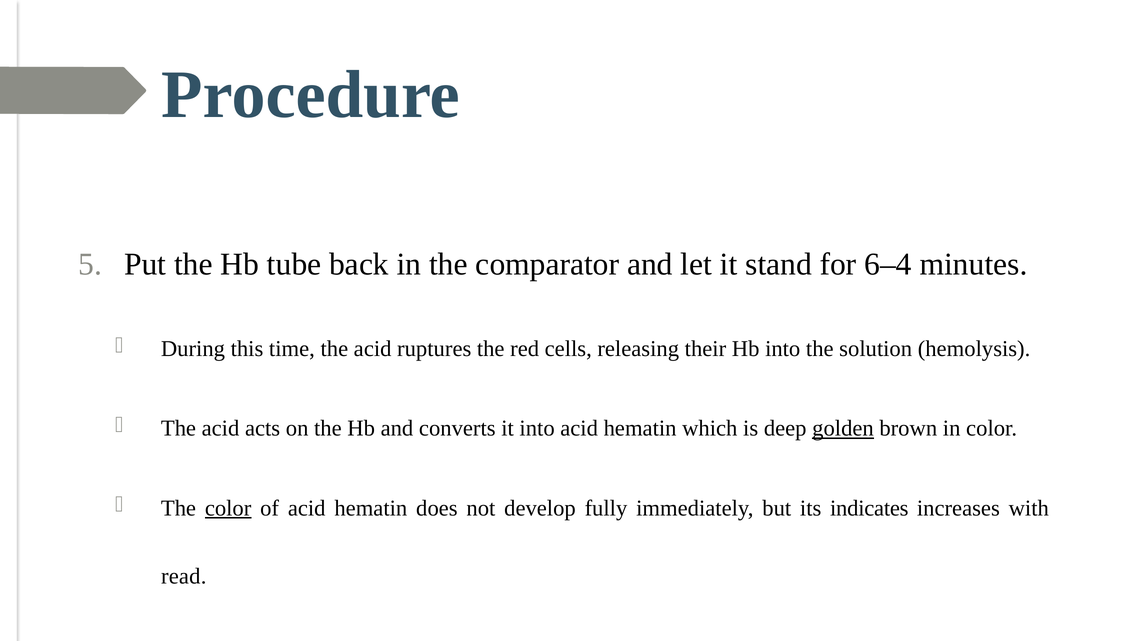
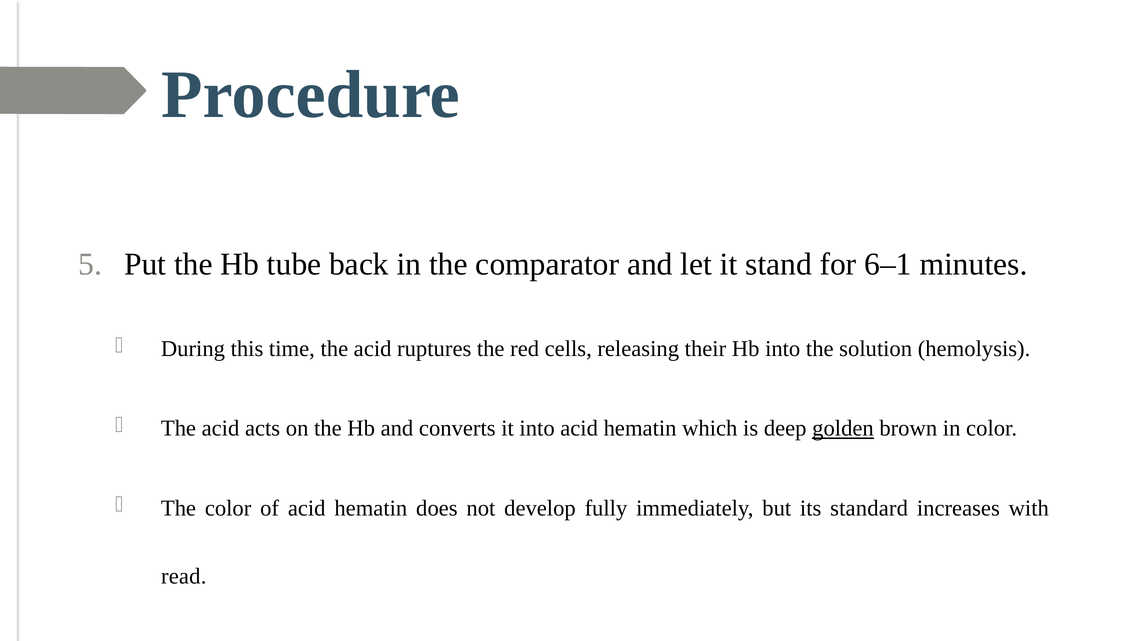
6–4: 6–4 -> 6–1
color at (228, 508) underline: present -> none
indicates: indicates -> standard
